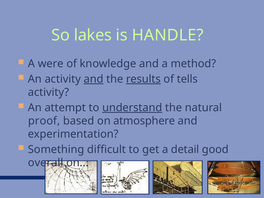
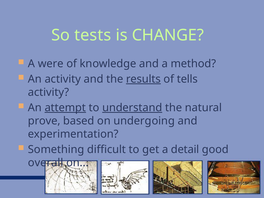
lakes: lakes -> tests
HANDLE: HANDLE -> CHANGE
and at (94, 79) underline: present -> none
attempt underline: none -> present
proof: proof -> prove
atmosphere: atmosphere -> undergoing
